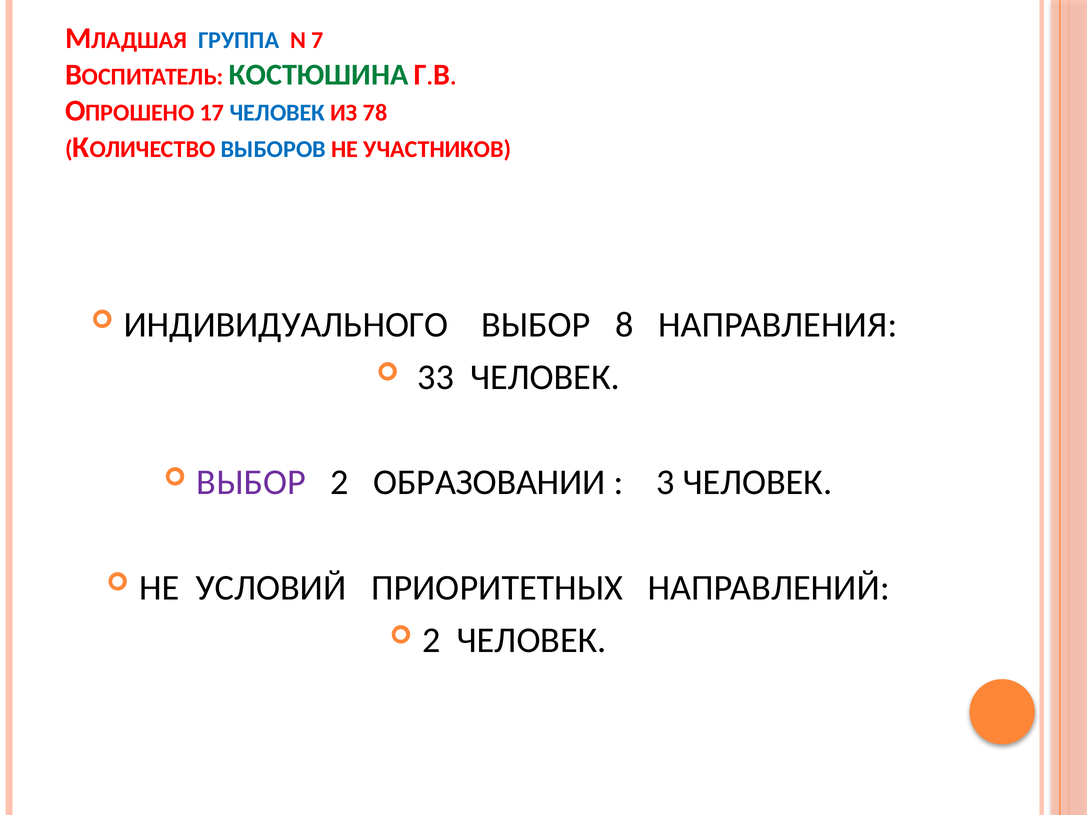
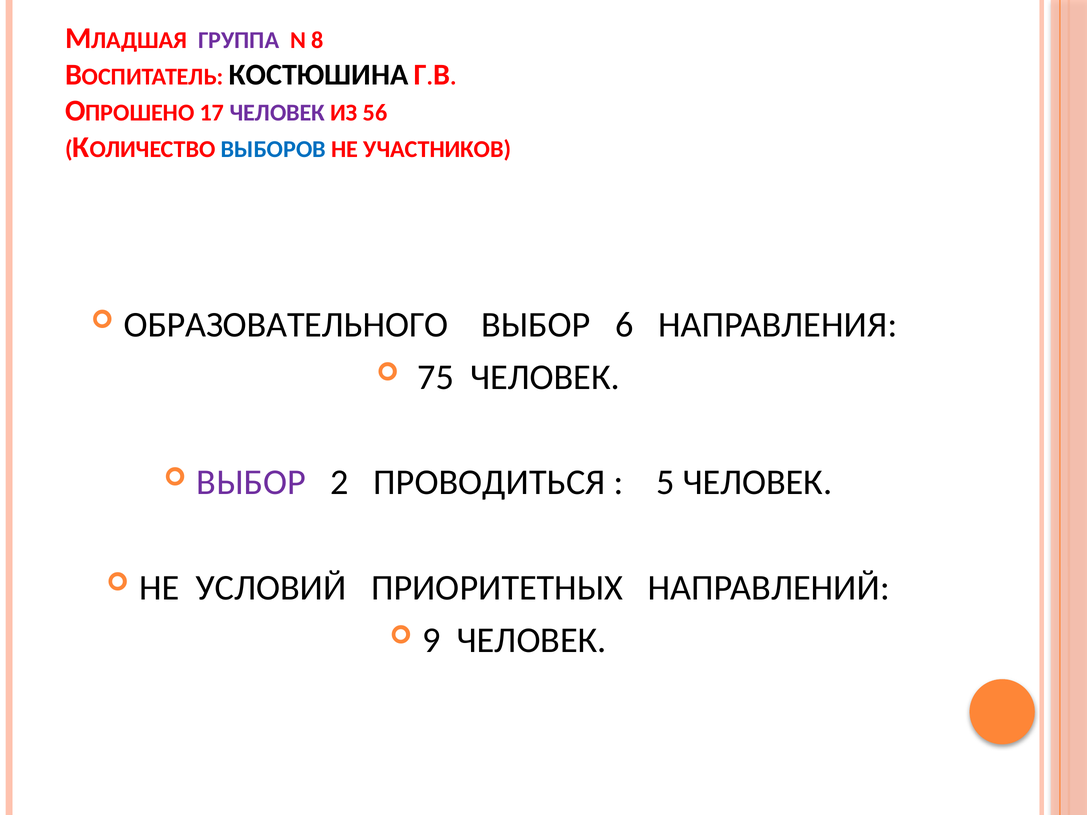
ГРУППА colour: blue -> purple
7: 7 -> 8
КОСТЮШИНА colour: green -> black
ЧЕЛОВЕК at (277, 113) colour: blue -> purple
78: 78 -> 56
ИНДИВИДУАЛЬНОГО: ИНДИВИДУАЛЬНОГО -> ОБРАЗОВАТЕЛЬНОГО
8: 8 -> 6
33: 33 -> 75
ОБРАЗОВАНИИ: ОБРАЗОВАНИИ -> ПРОВОДИТЬСЯ
3: 3 -> 5
2 at (431, 640): 2 -> 9
